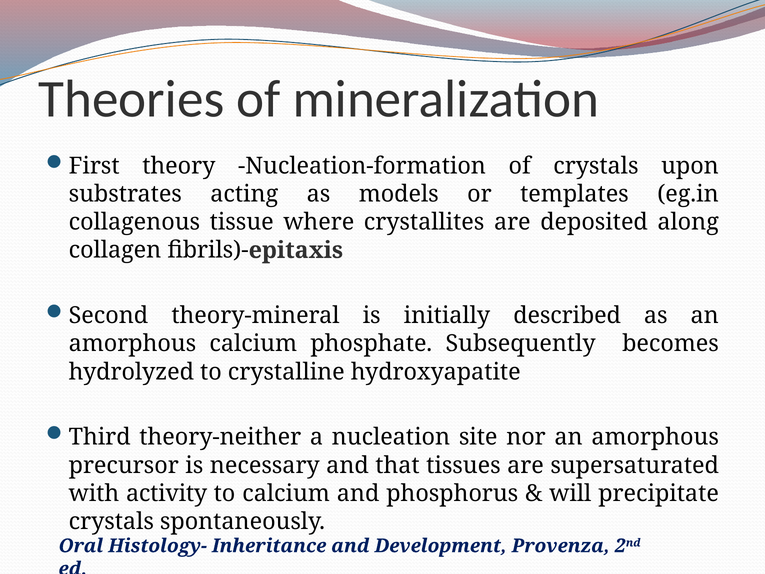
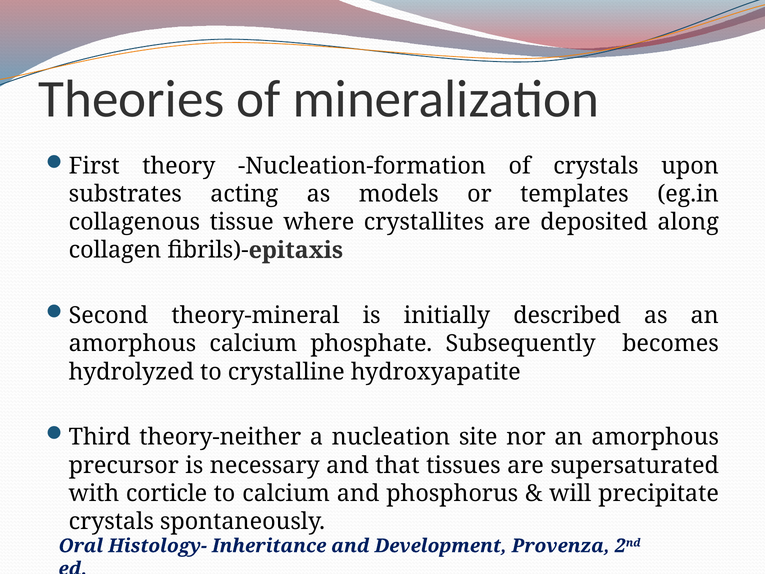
activity: activity -> corticle
